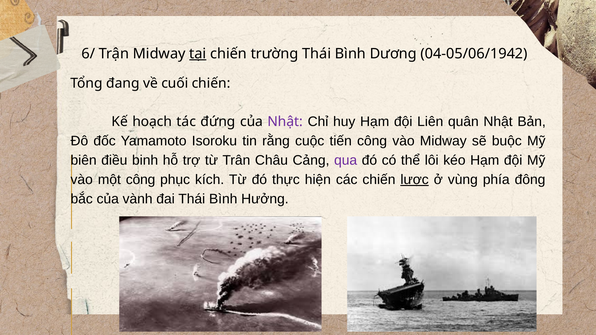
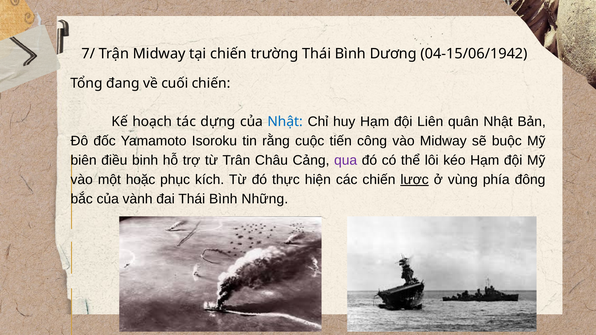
6/: 6/ -> 7/
tại underline: present -> none
04-05/06/1942: 04-05/06/1942 -> 04-15/06/1942
đứng: đứng -> dựng
Nhật at (285, 122) colour: purple -> blue
một công: công -> hoặc
Hưởng: Hưởng -> Những
